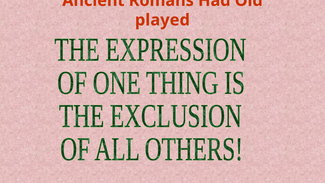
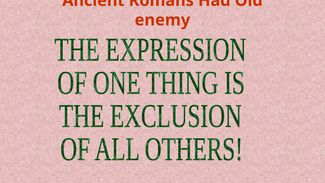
played: played -> enemy
